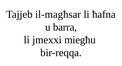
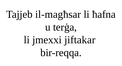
barra: barra -> terġa
miegħu: miegħu -> jiftakar
